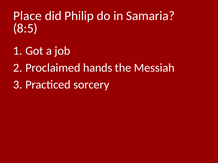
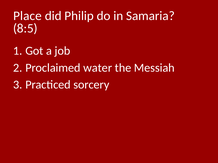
hands: hands -> water
